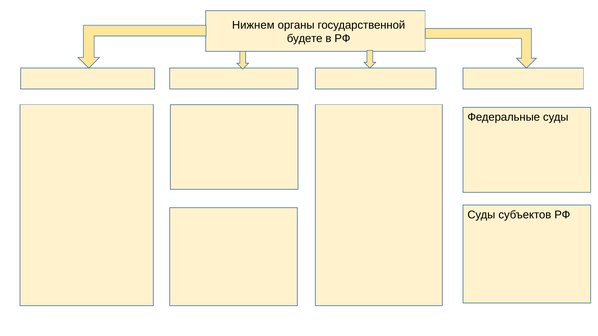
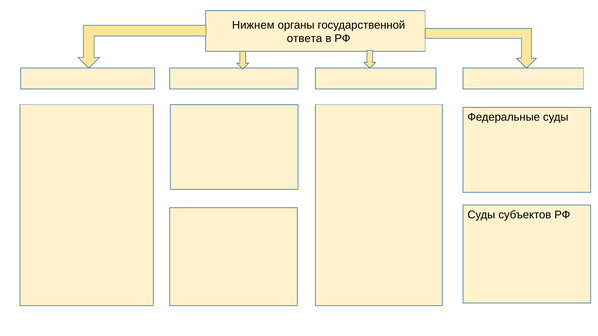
будете: будете -> ответа
